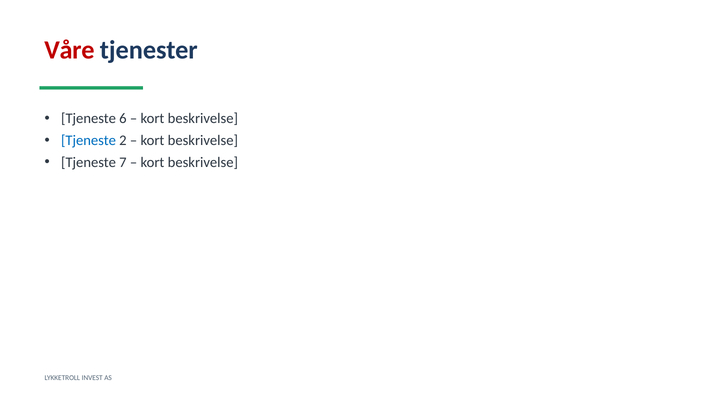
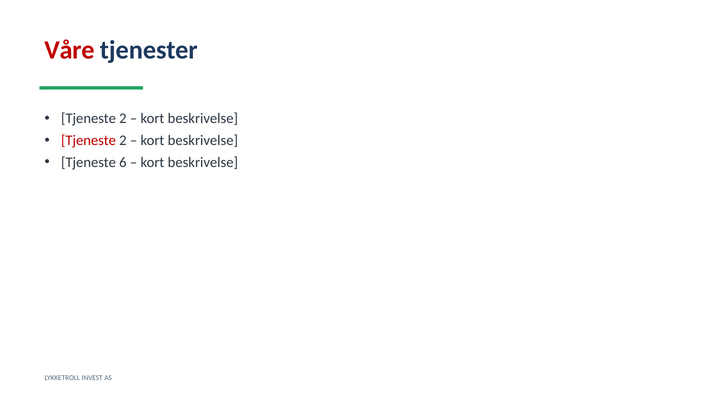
6 at (123, 119): 6 -> 2
Tjeneste at (89, 141) colour: blue -> red
7: 7 -> 6
